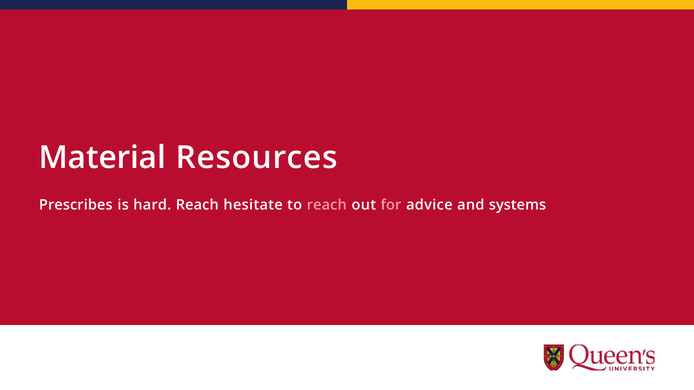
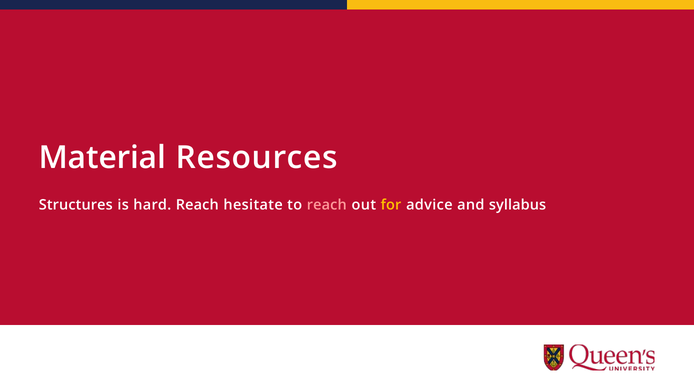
Prescribes: Prescribes -> Structures
for colour: pink -> yellow
systems: systems -> syllabus
